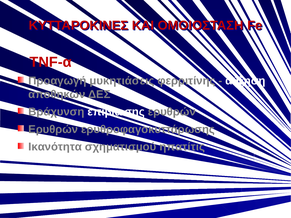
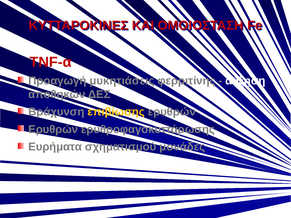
επιβίωσης colour: white -> yellow
Ικανότητα: Ικανότητα -> Ευρήματα
ηπατίτις: ηπατίτις -> μονάδες
